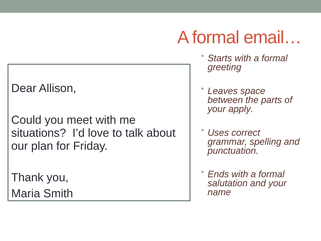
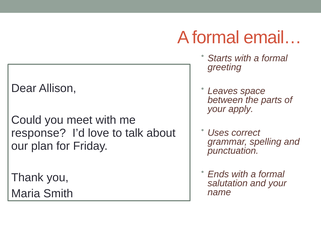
situations: situations -> response
